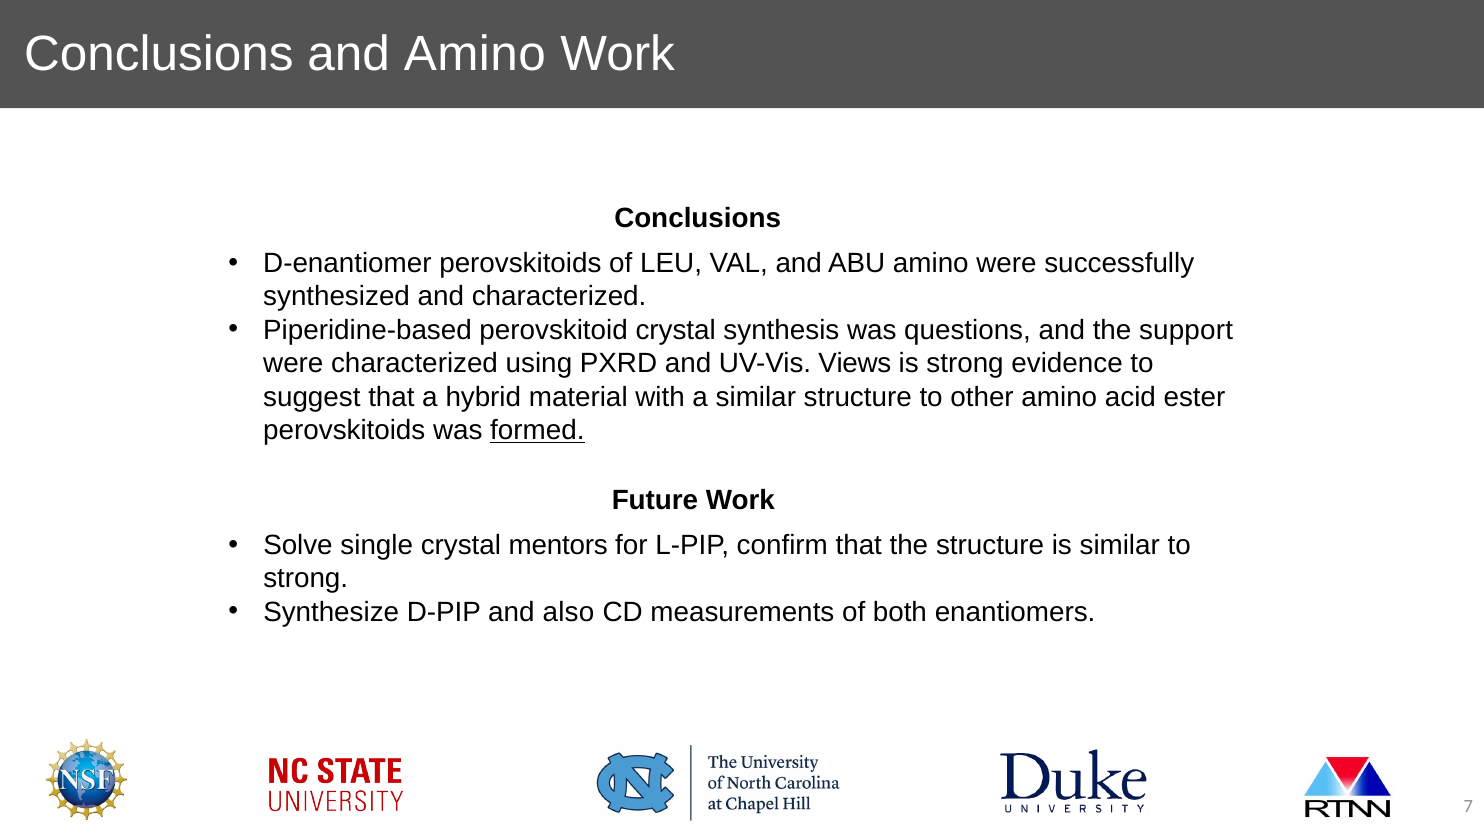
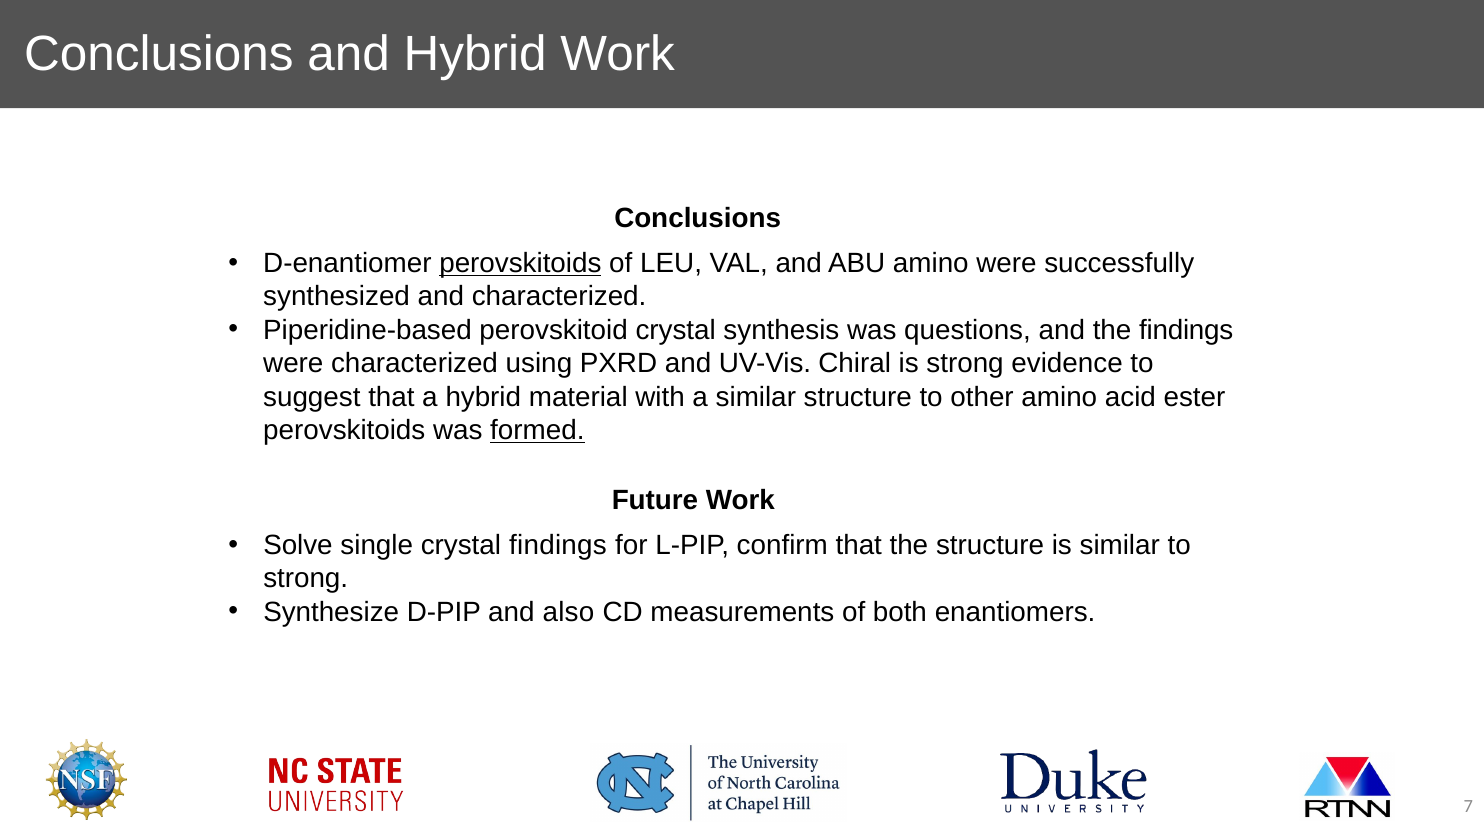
and Amino: Amino -> Hybrid
perovskitoids at (520, 263) underline: none -> present
the support: support -> findings
Views: Views -> Chiral
crystal mentors: mentors -> findings
